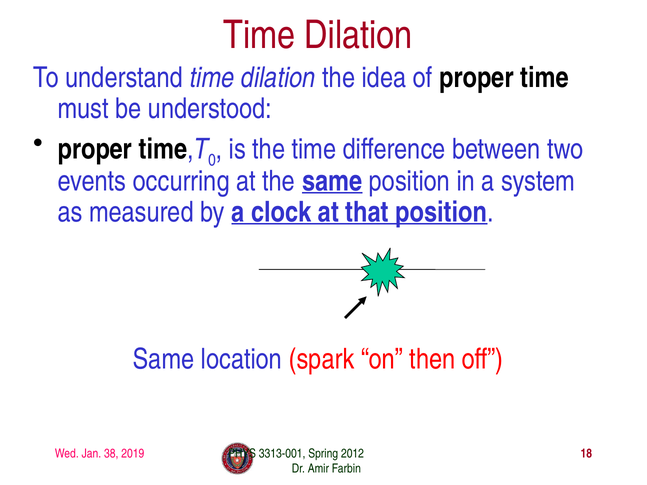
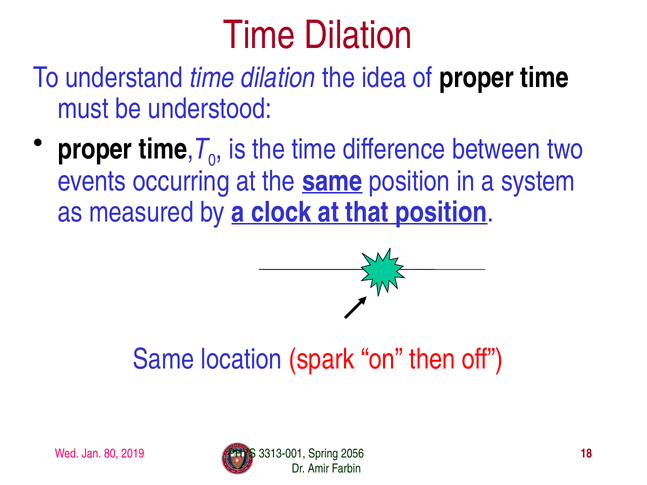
38: 38 -> 80
2012: 2012 -> 2056
